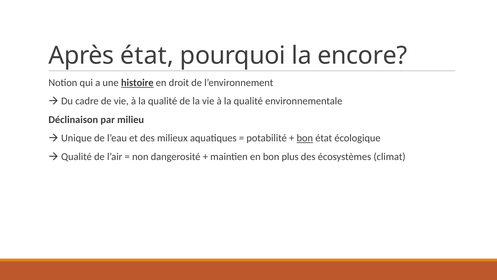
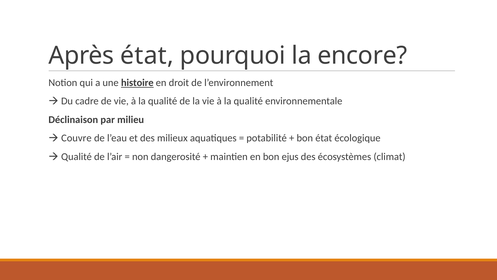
Unique: Unique -> Couvre
bon at (305, 138) underline: present -> none
plus: plus -> ejus
